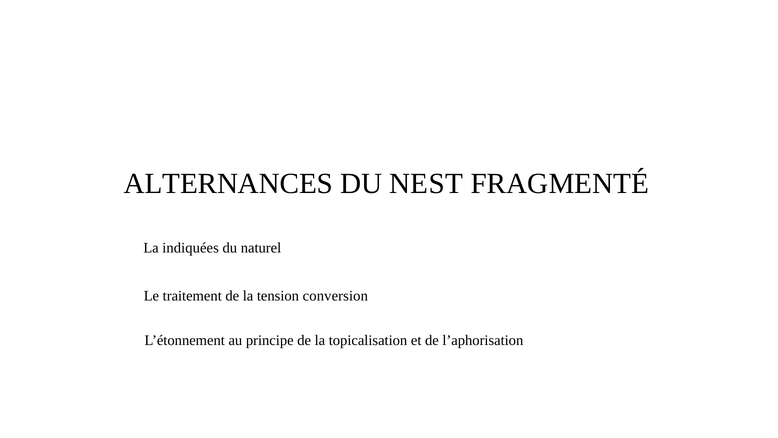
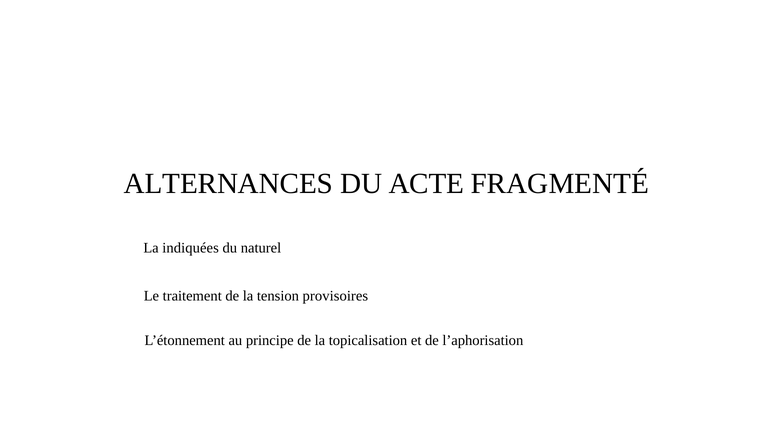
NEST: NEST -> ACTE
conversion: conversion -> provisoires
